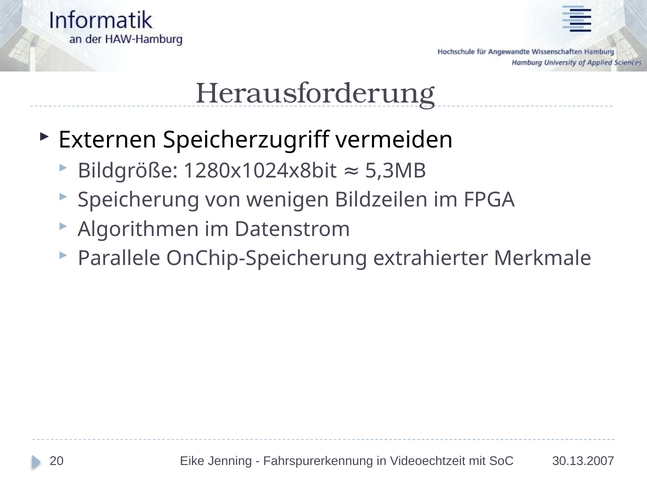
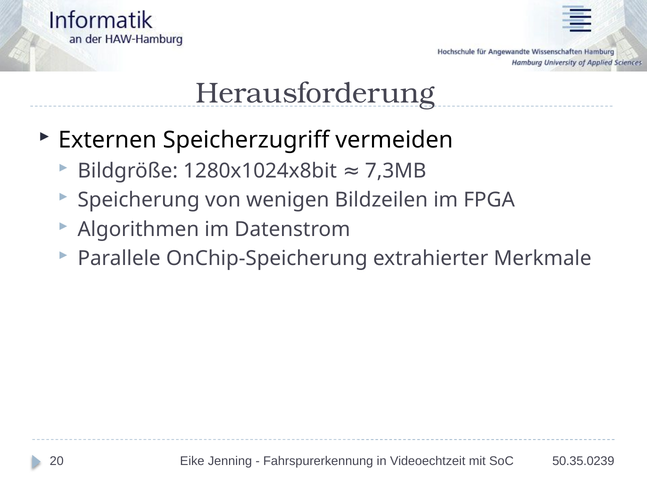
5,3MB: 5,3MB -> 7,3MB
30.13.2007: 30.13.2007 -> 50.35.0239
